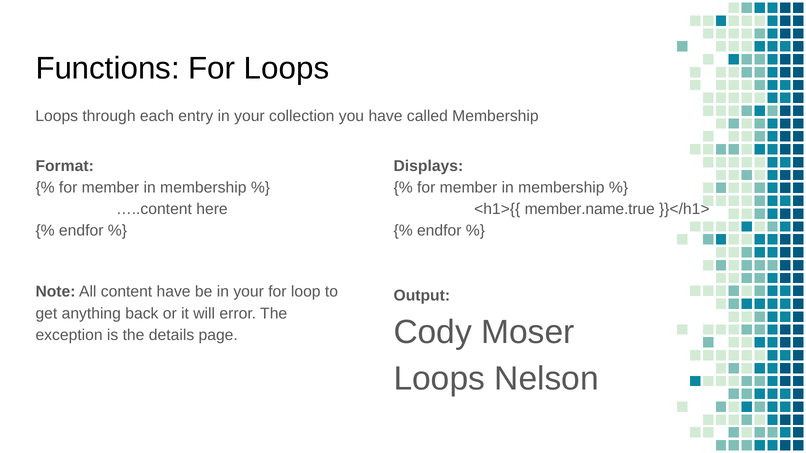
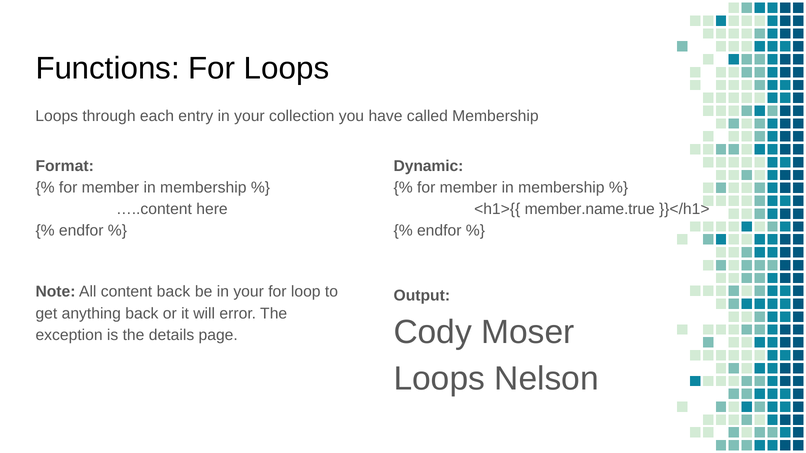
Displays: Displays -> Dynamic
content have: have -> back
